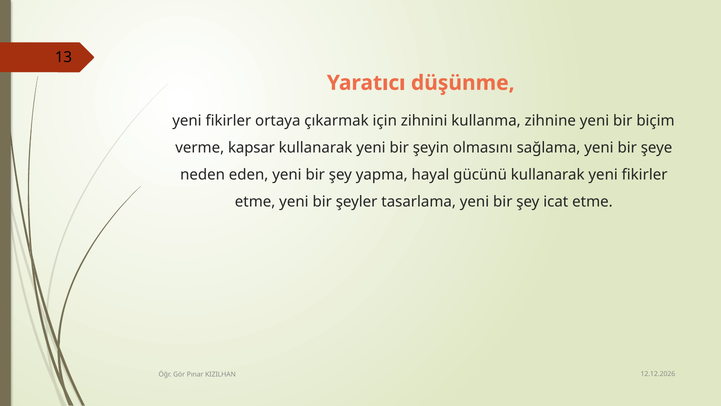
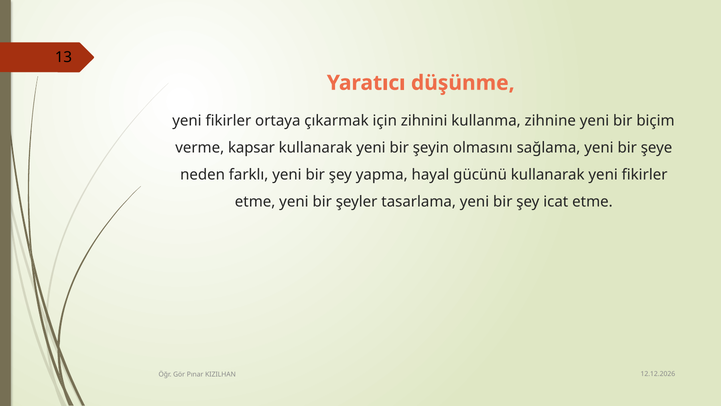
eden: eden -> farklı
